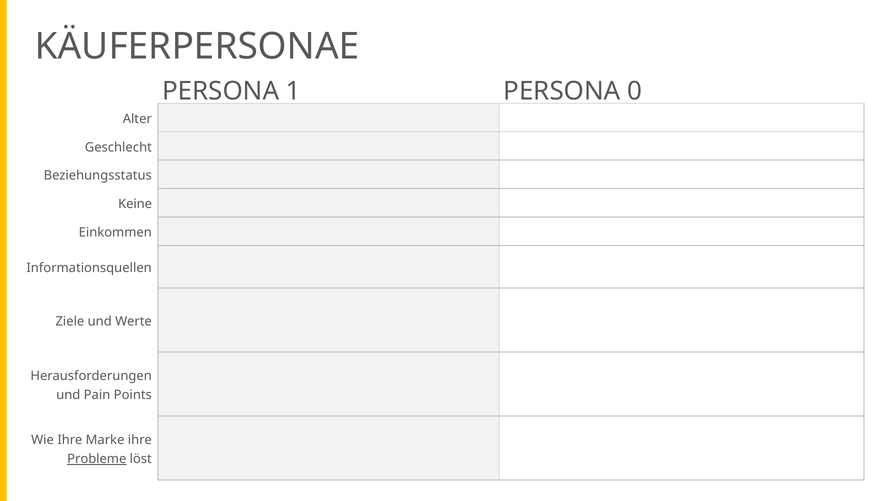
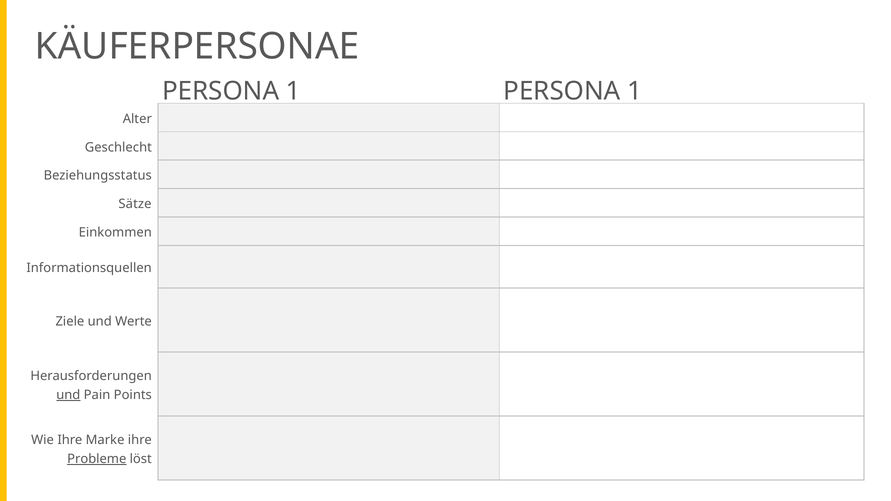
0 at (635, 91): 0 -> 1
Keine: Keine -> Sätze
und at (68, 395) underline: none -> present
